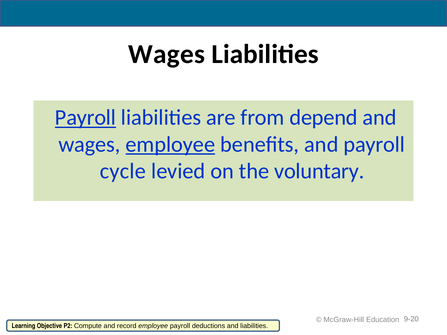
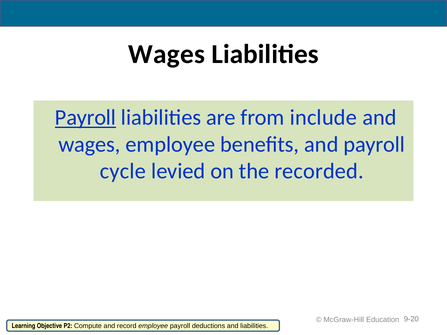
depend: depend -> include
employee at (170, 145) underline: present -> none
voluntary: voluntary -> recorded
